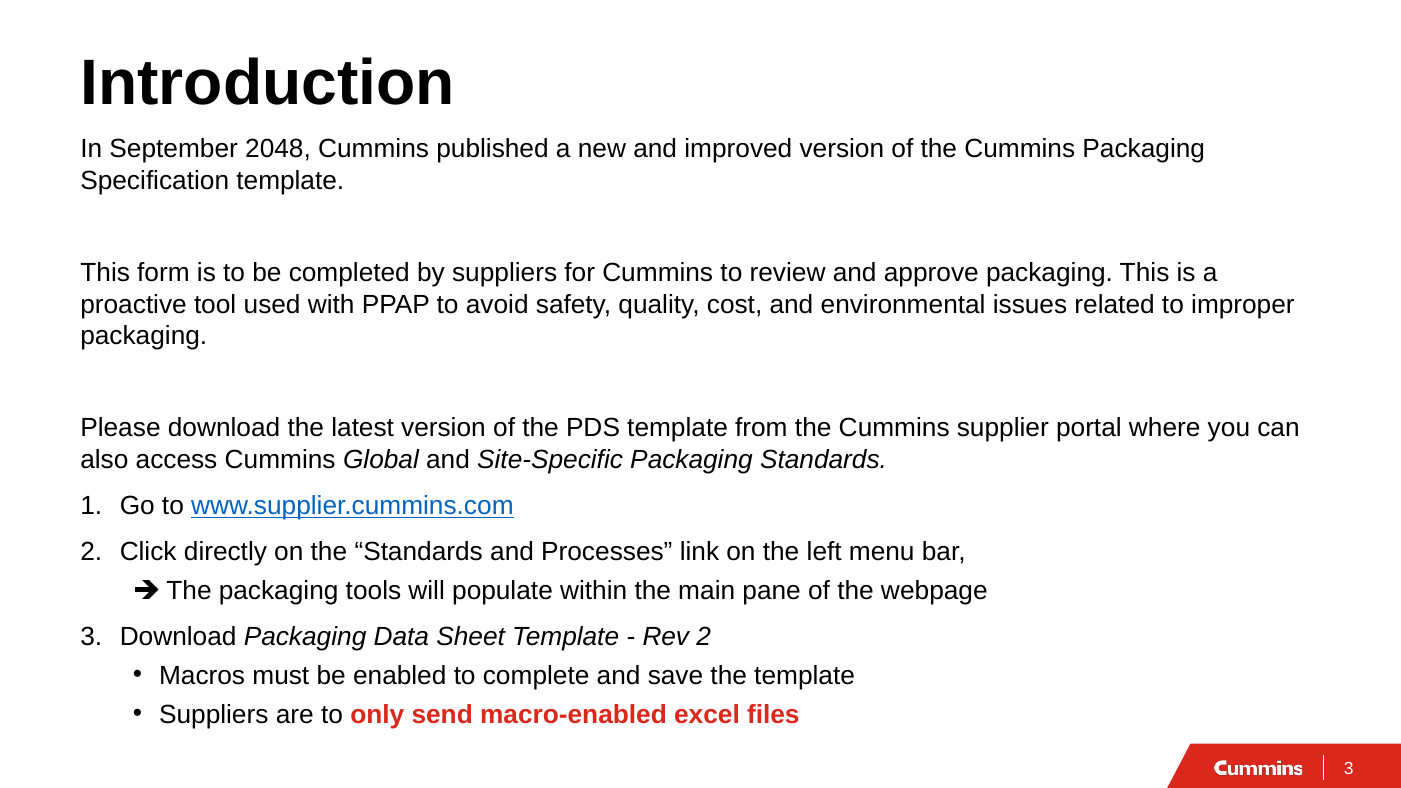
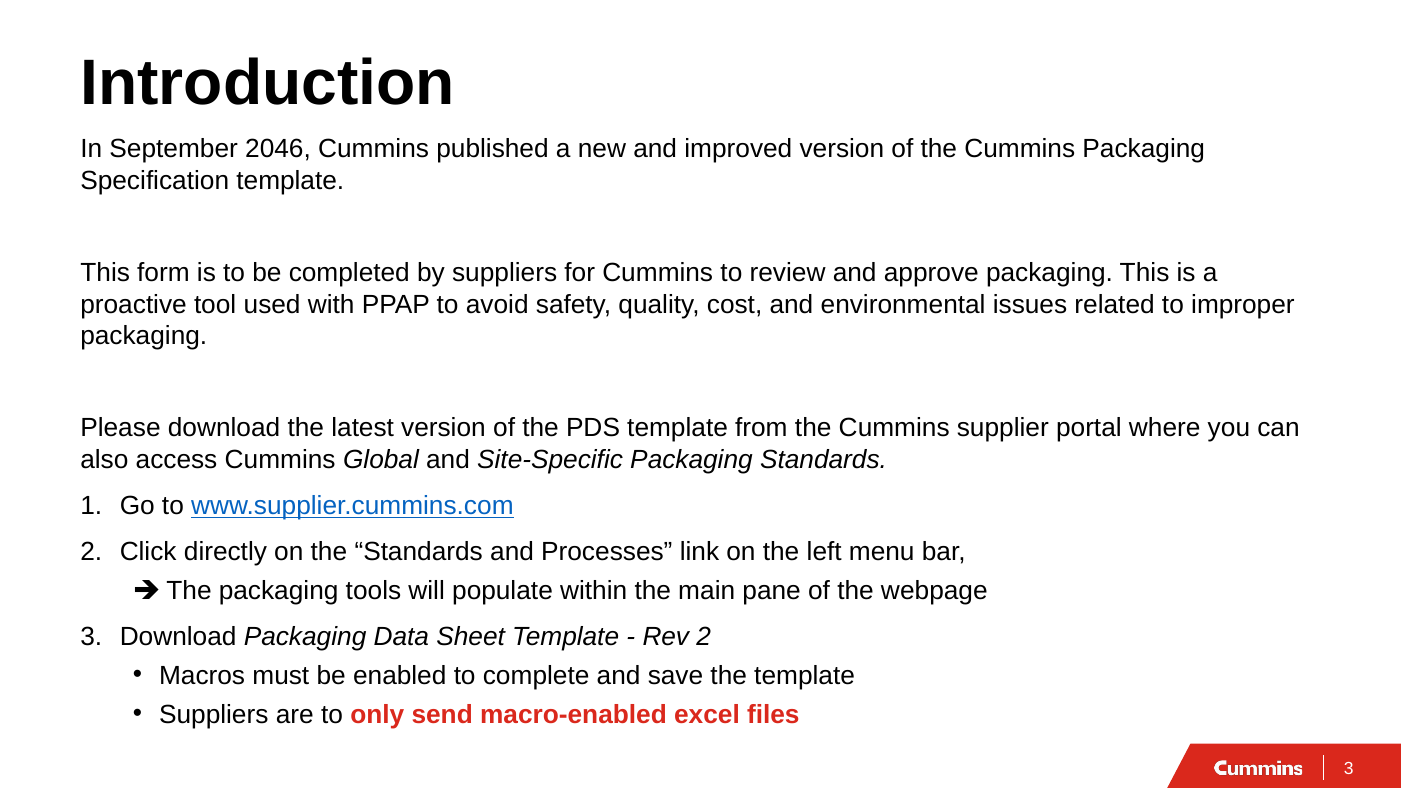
2048: 2048 -> 2046
